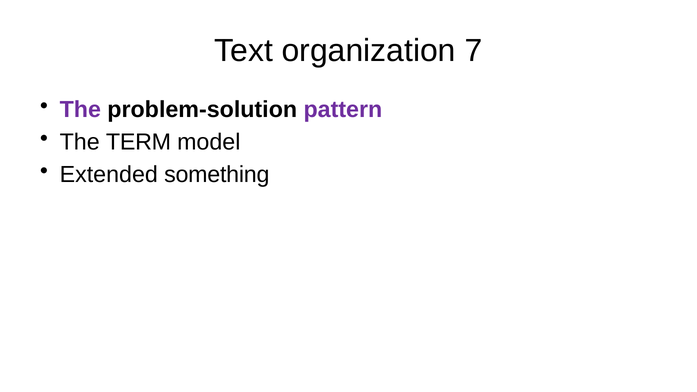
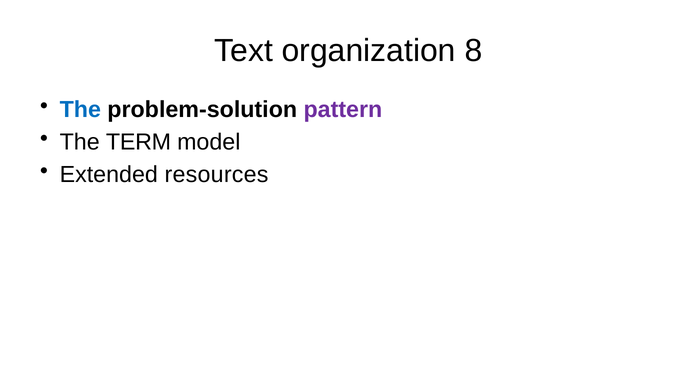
7: 7 -> 8
The at (80, 110) colour: purple -> blue
something: something -> resources
